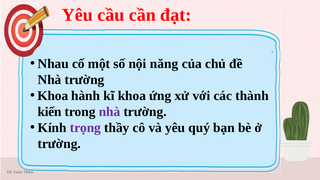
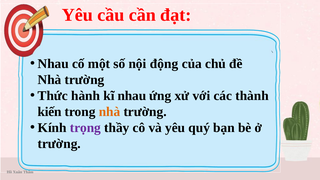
năng: năng -> động
Khoa at (53, 96): Khoa -> Thức
kĩ khoa: khoa -> nhau
nhà at (109, 112) colour: purple -> orange
